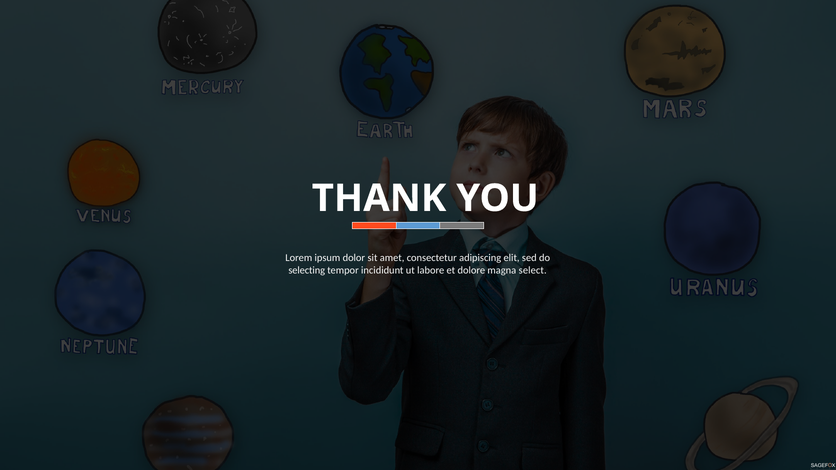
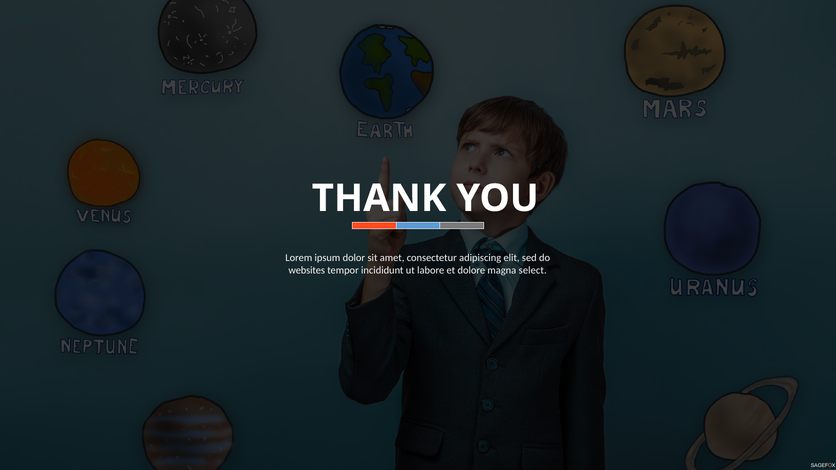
selecting: selecting -> websites
